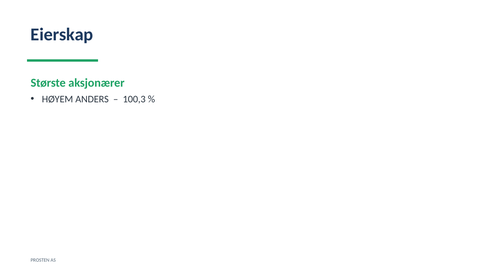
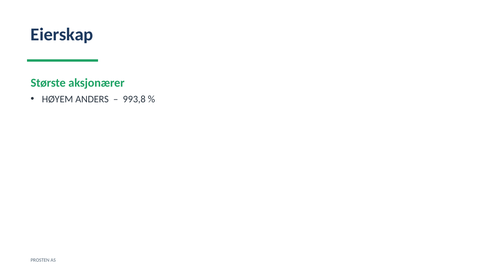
100,3: 100,3 -> 993,8
